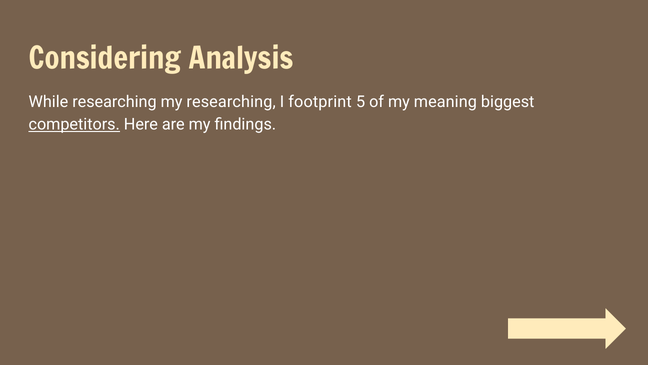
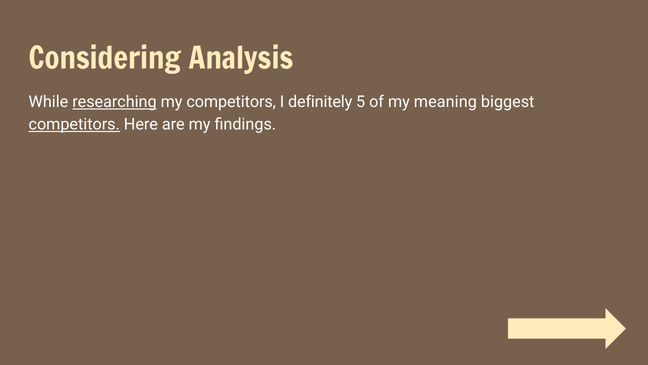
researching at (114, 102) underline: none -> present
my researching: researching -> competitors
footprint: footprint -> definitely
